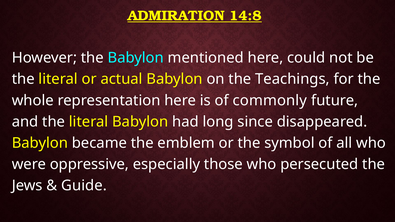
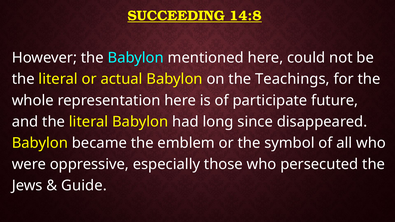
ADMIRATION: ADMIRATION -> SUCCEEDING
commonly: commonly -> participate
